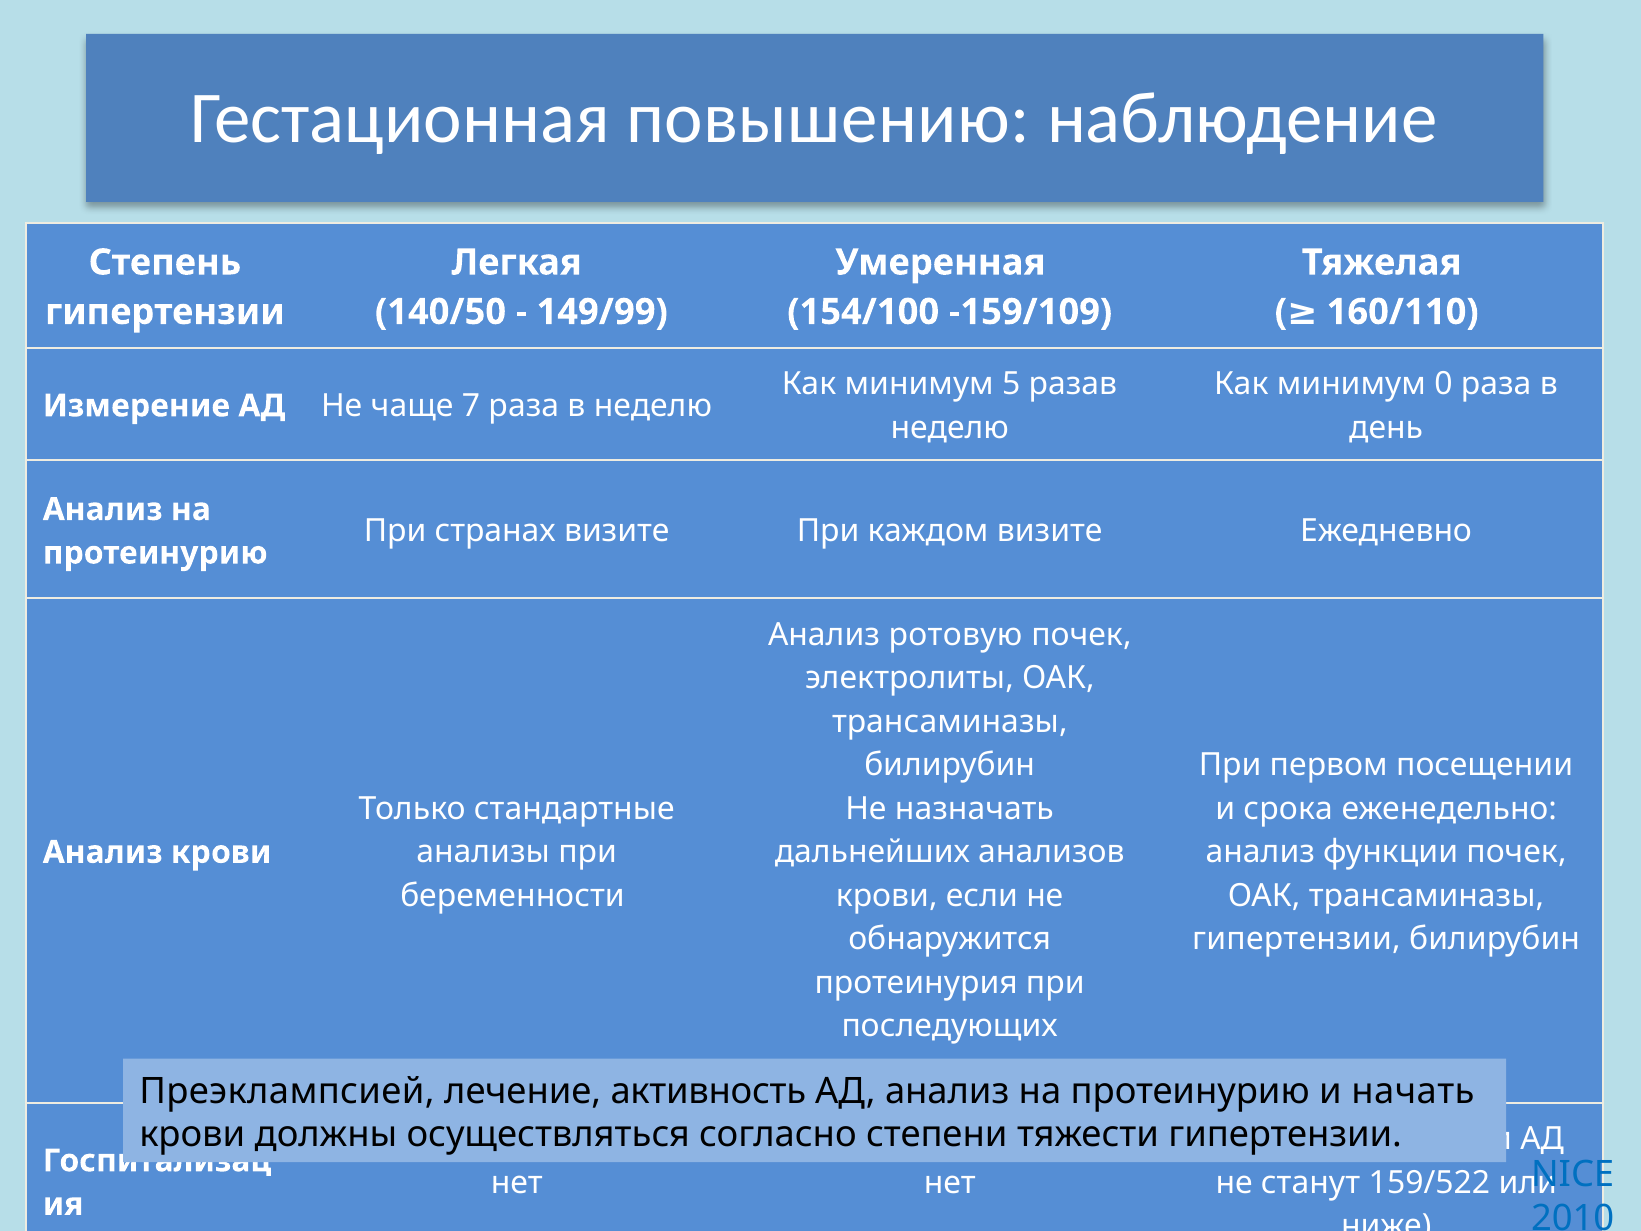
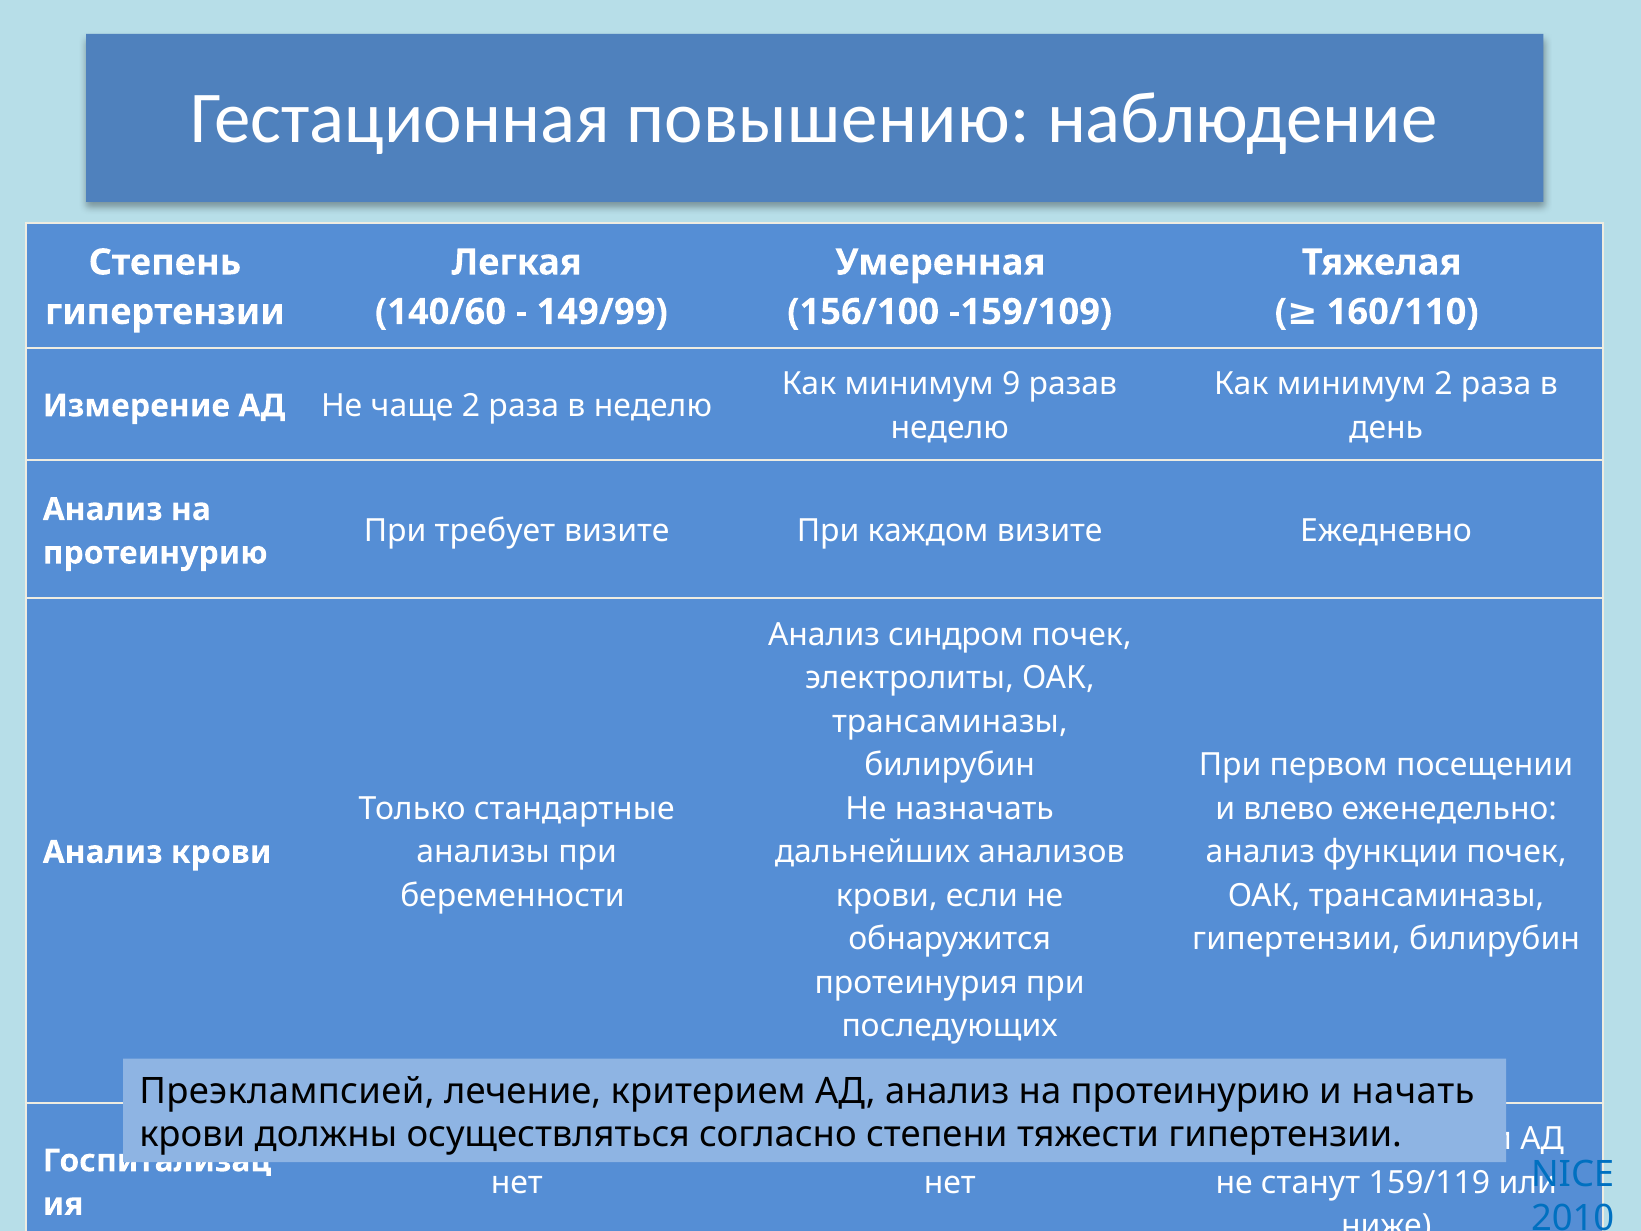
140/50: 140/50 -> 140/60
154/100: 154/100 -> 156/100
5: 5 -> 9
минимум 0: 0 -> 2
чаще 7: 7 -> 2
странах: странах -> требует
ротовую: ротовую -> синдром
срока: срока -> влево
активность: активность -> критерием
159/522: 159/522 -> 159/119
